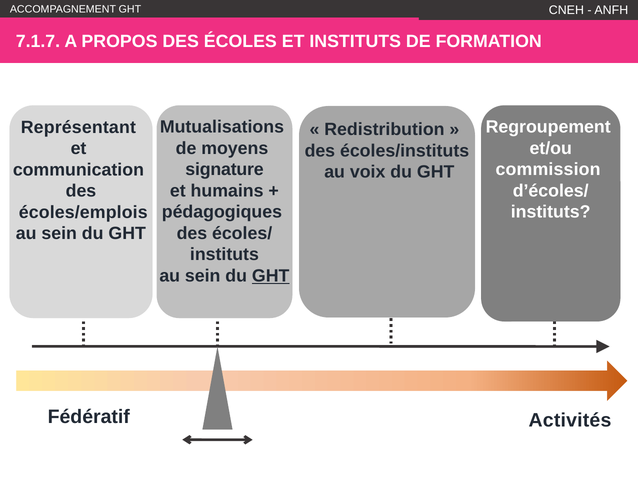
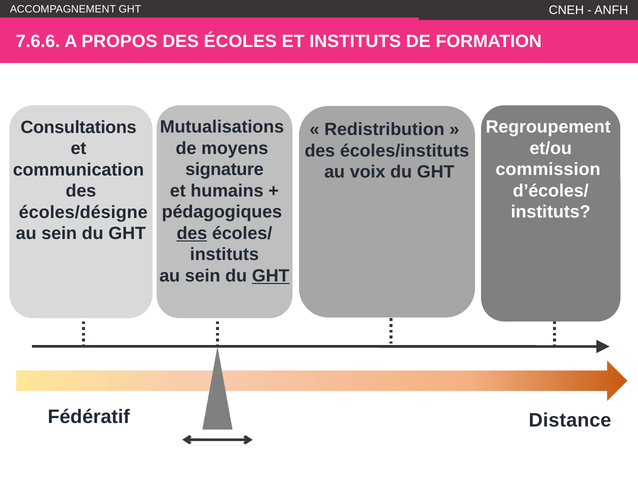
7.1.7: 7.1.7 -> 7.6.6
Représentant: Représentant -> Consultations
écoles/emplois: écoles/emplois -> écoles/désigne
des at (192, 233) underline: none -> present
Activités: Activités -> Distance
